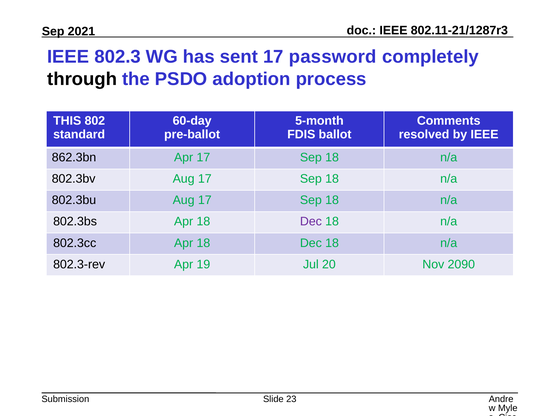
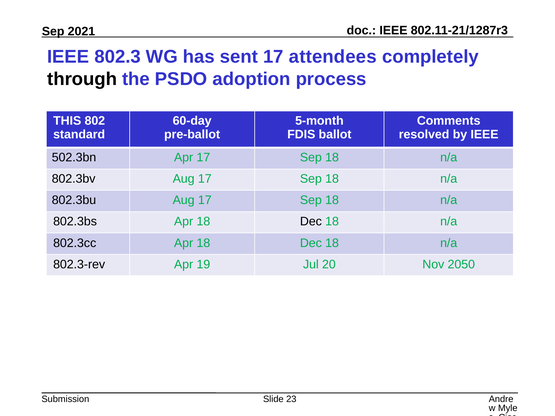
password: password -> attendees
862.3bn: 862.3bn -> 502.3bn
Dec at (311, 222) colour: purple -> black
2090: 2090 -> 2050
